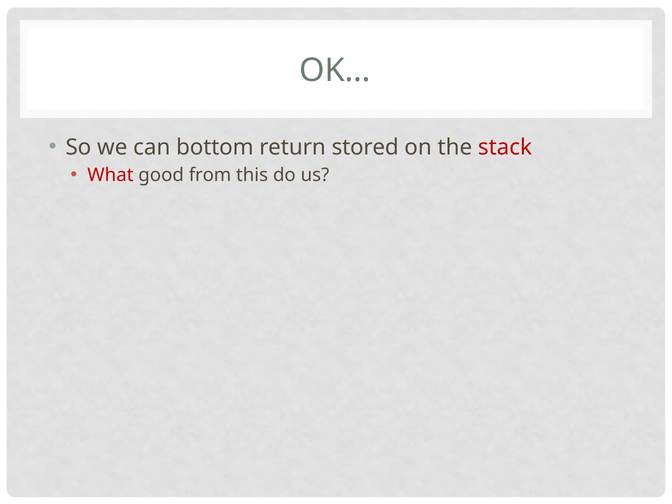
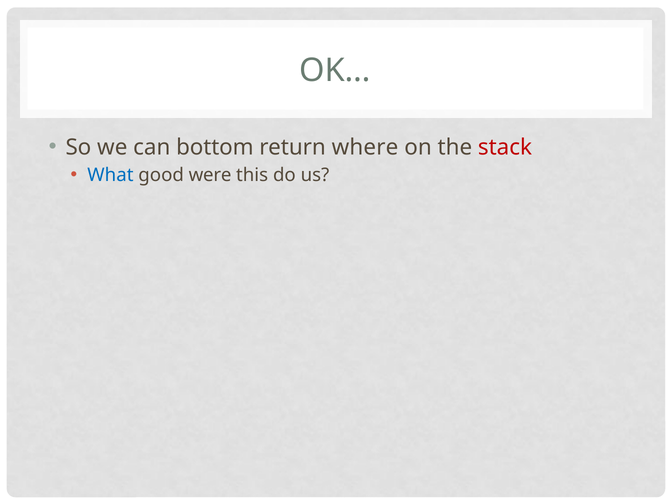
stored: stored -> where
What colour: red -> blue
from: from -> were
